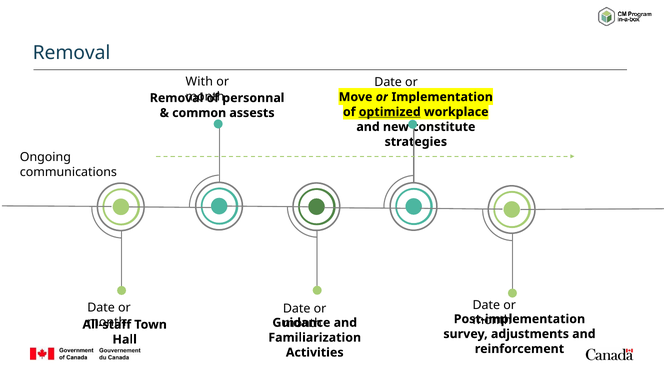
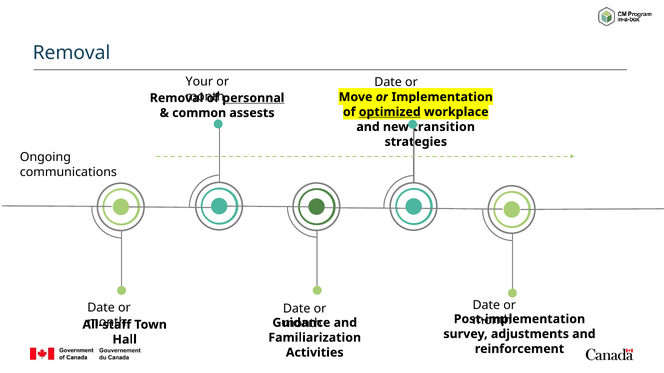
With: With -> Your
personnal underline: none -> present
constitute: constitute -> transition
